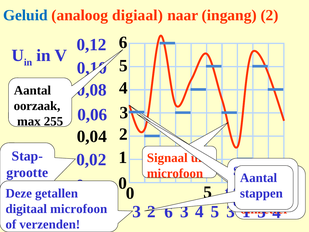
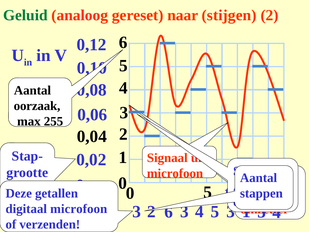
Geluid colour: blue -> green
digiaal: digiaal -> gereset
ingang: ingang -> stijgen
